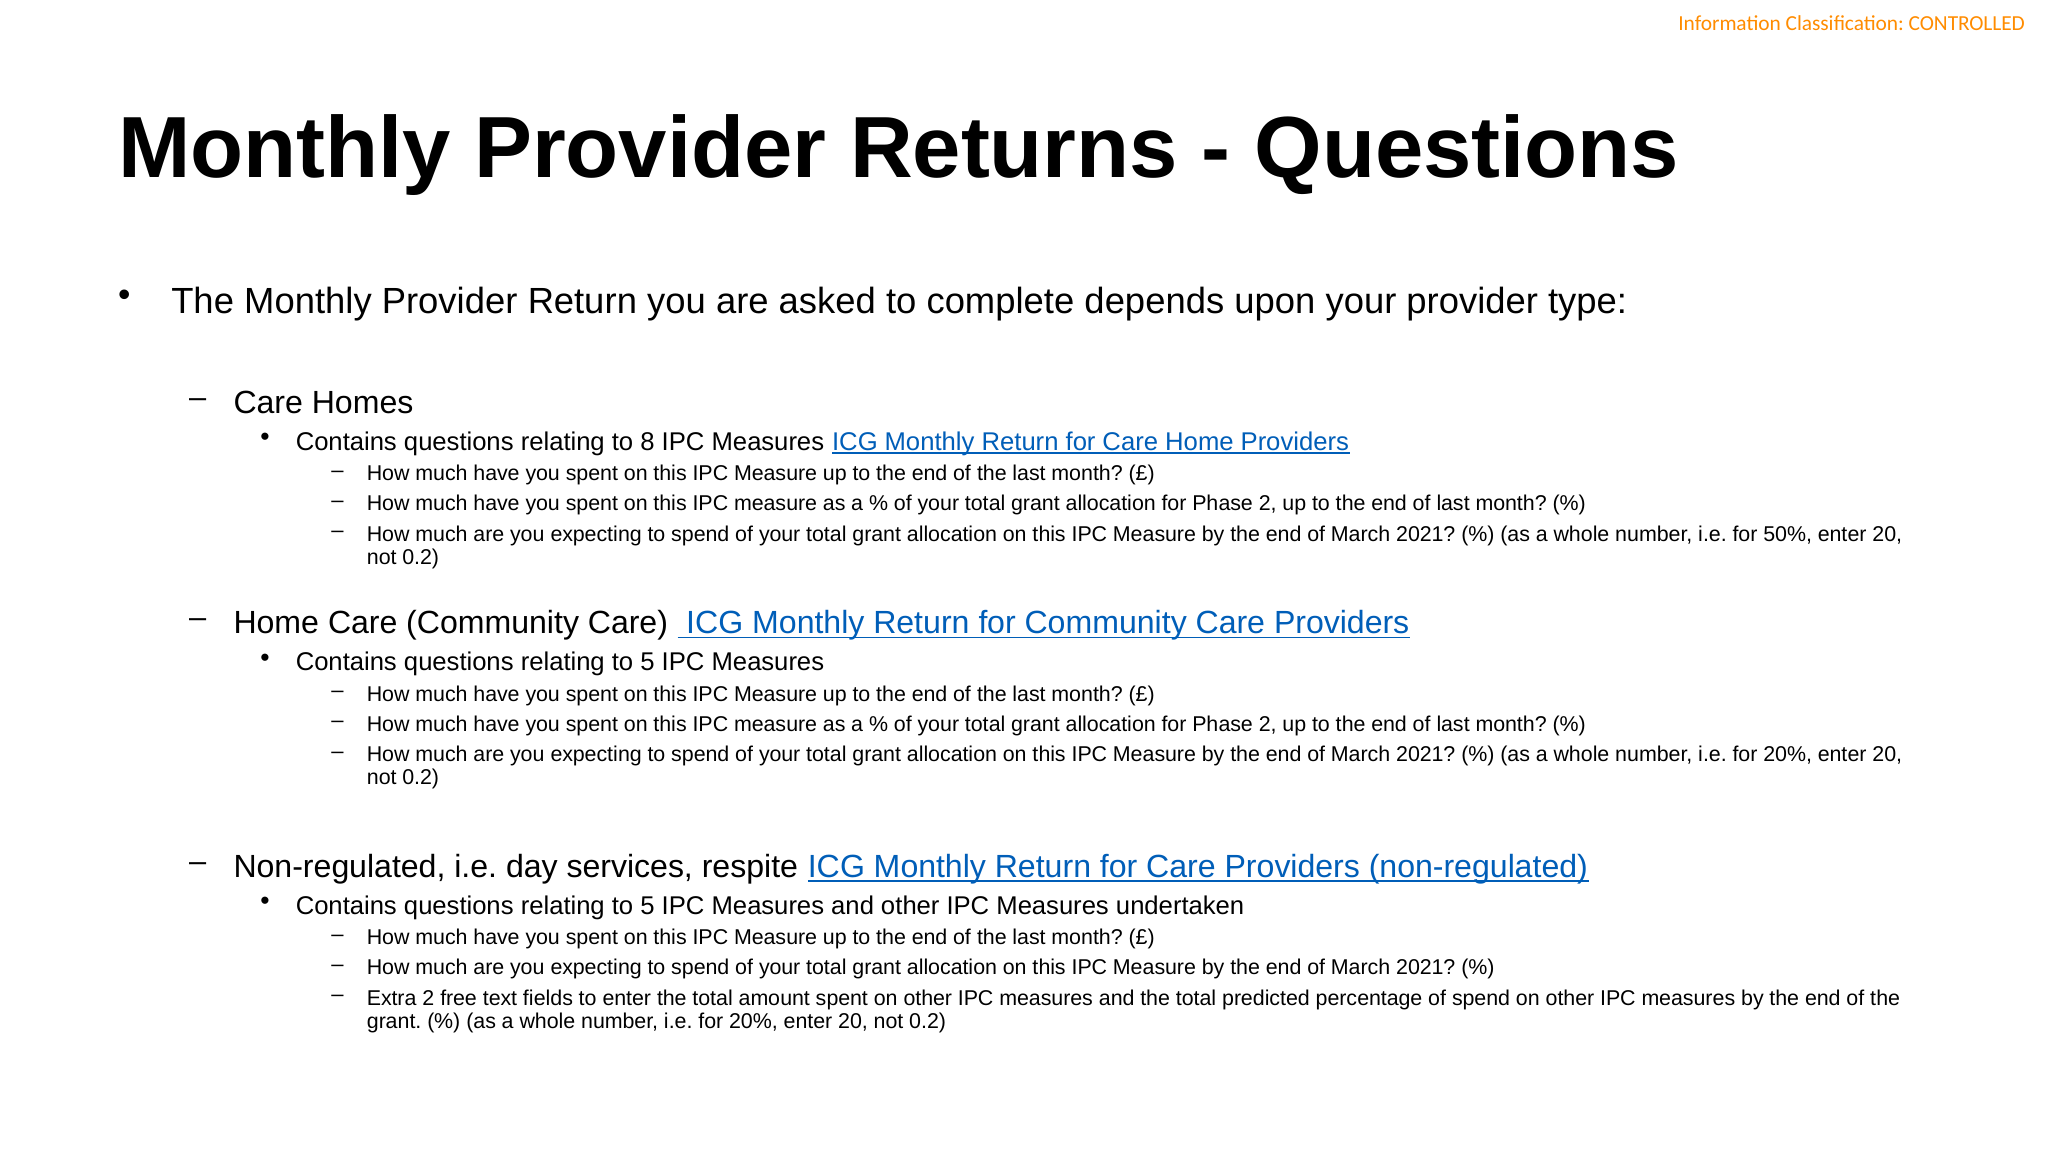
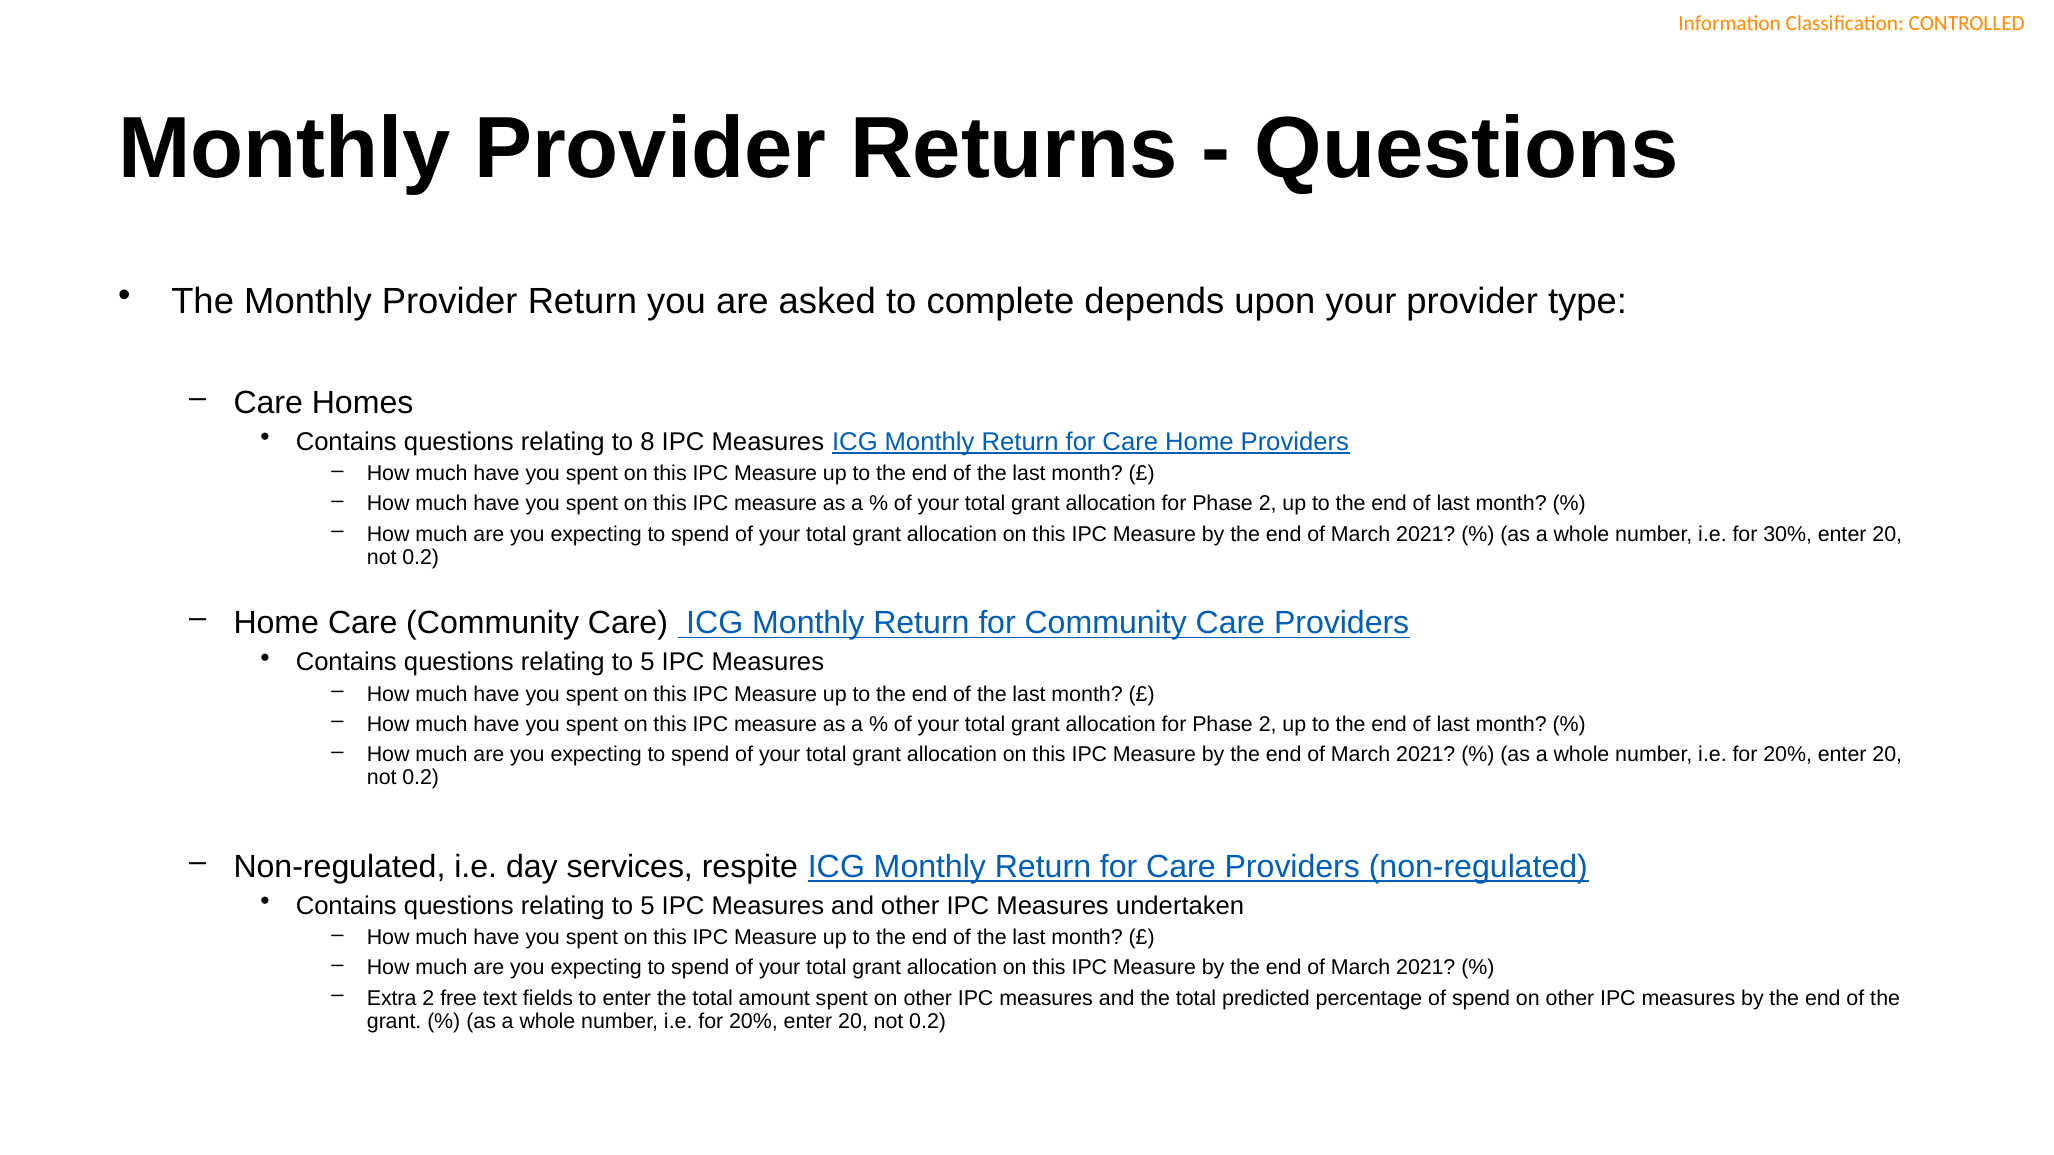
50%: 50% -> 30%
